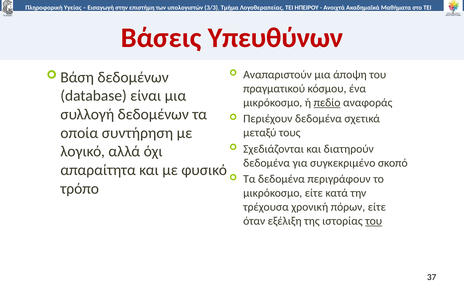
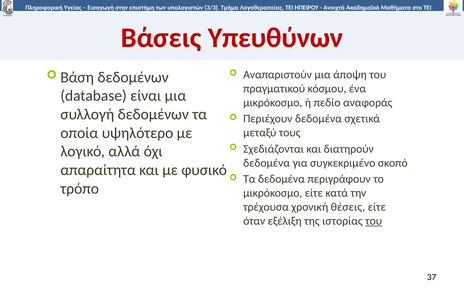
πεδίο underline: present -> none
συντήρηση: συντήρηση -> υψηλότερο
πόρων: πόρων -> θέσεις
